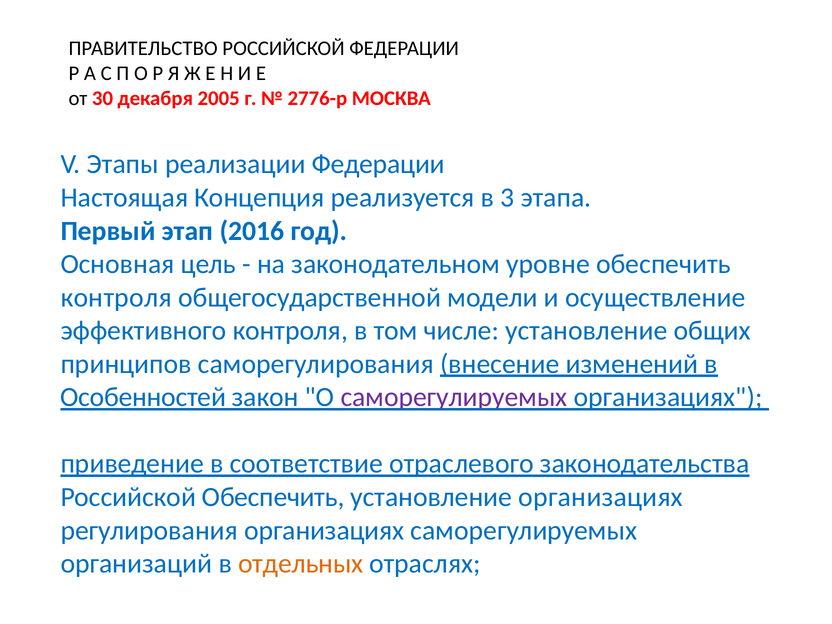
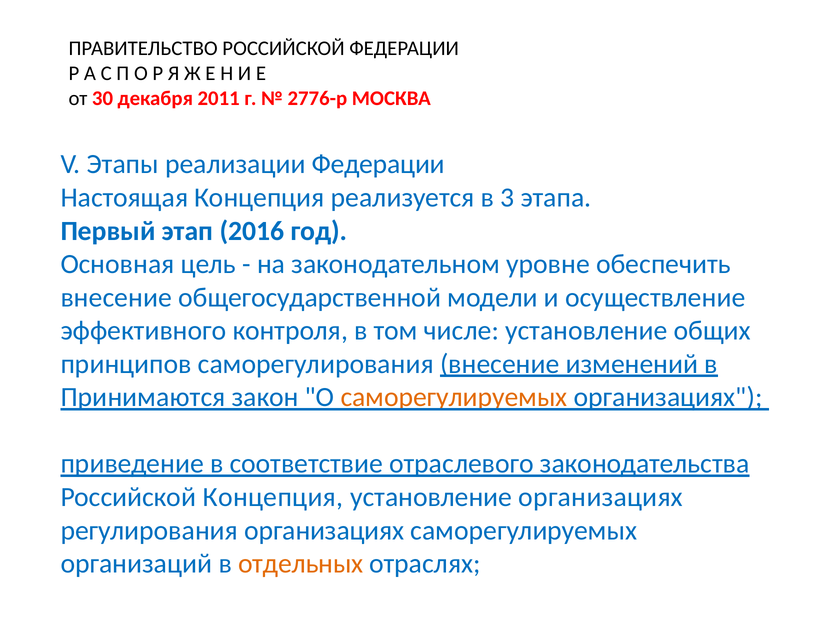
2005: 2005 -> 2011
контроля at (116, 297): контроля -> внесение
Особенностей: Особенностей -> Принимаются
саморегулируемых at (454, 397) colour: purple -> orange
Российской Обеспечить: Обеспечить -> Концепция
